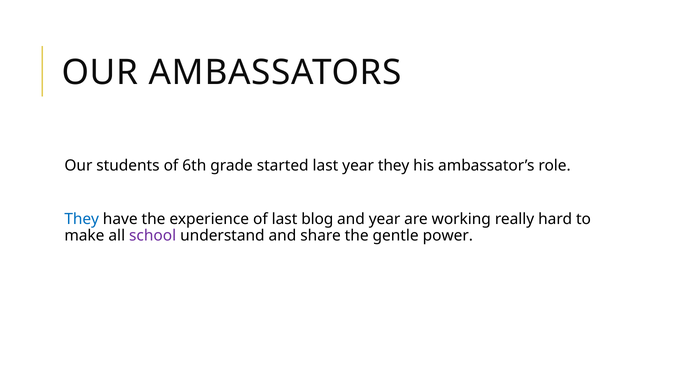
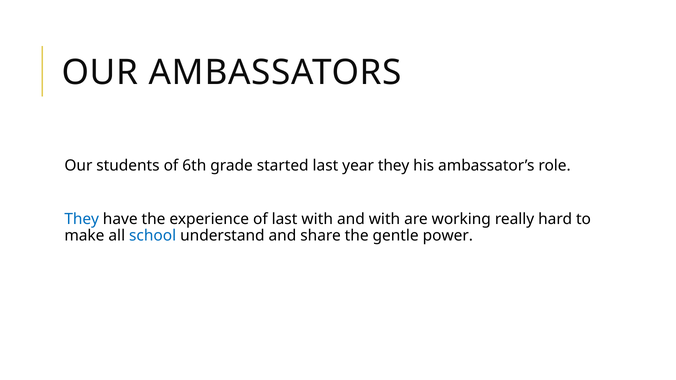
last blog: blog -> with
and year: year -> with
school colour: purple -> blue
